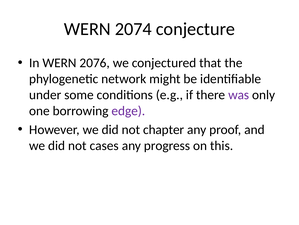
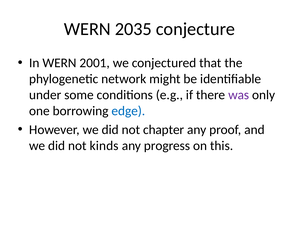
2074: 2074 -> 2035
2076: 2076 -> 2001
edge colour: purple -> blue
cases: cases -> kinds
